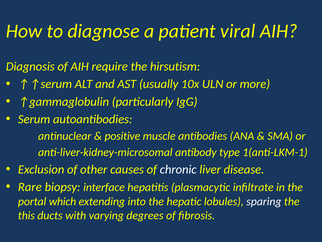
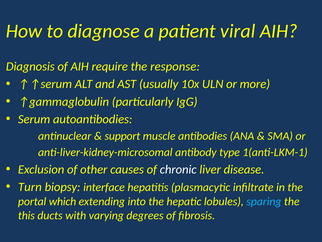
hirsutism: hirsutism -> response
positive: positive -> support
Rare: Rare -> Turn
sparing colour: white -> light blue
